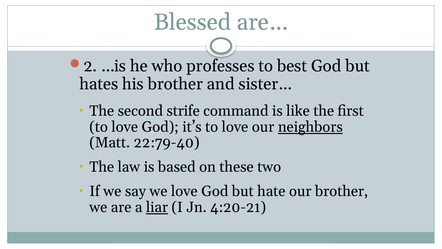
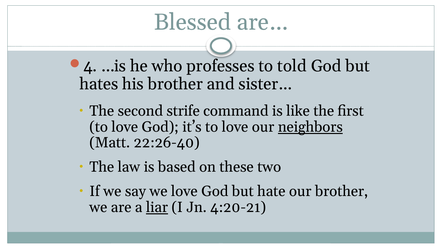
2: 2 -> 4
best: best -> told
22:79-40: 22:79-40 -> 22:26-40
